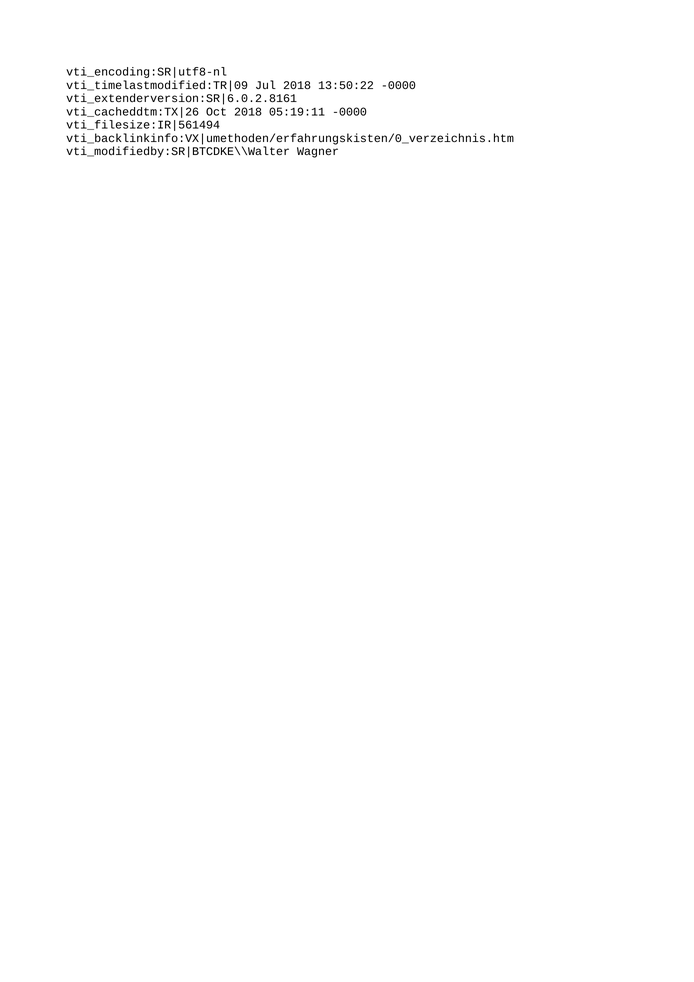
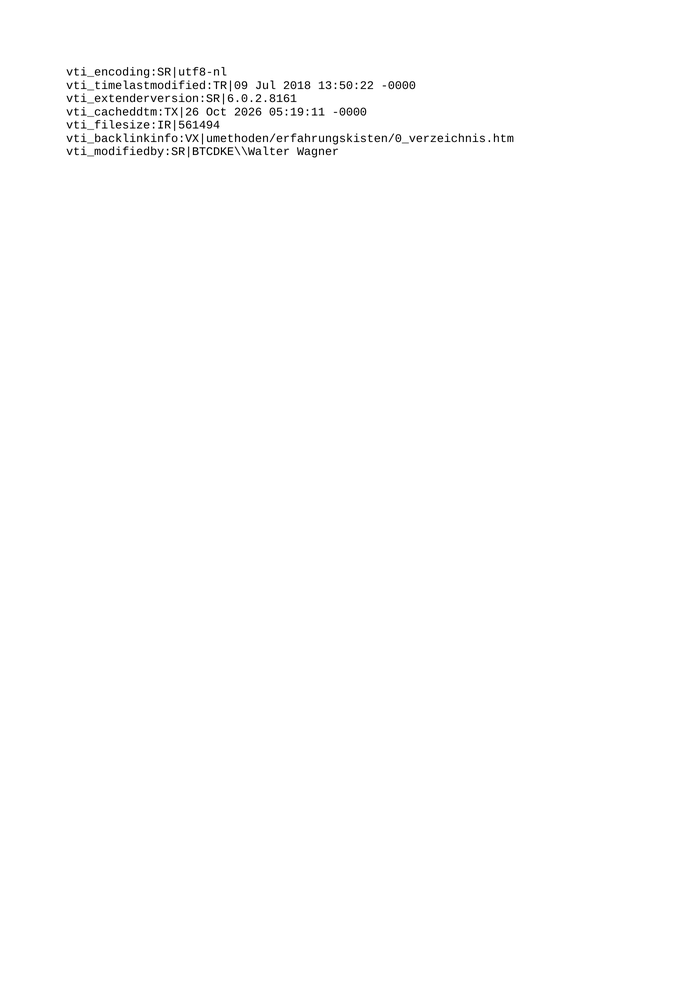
Oct 2018: 2018 -> 2026
